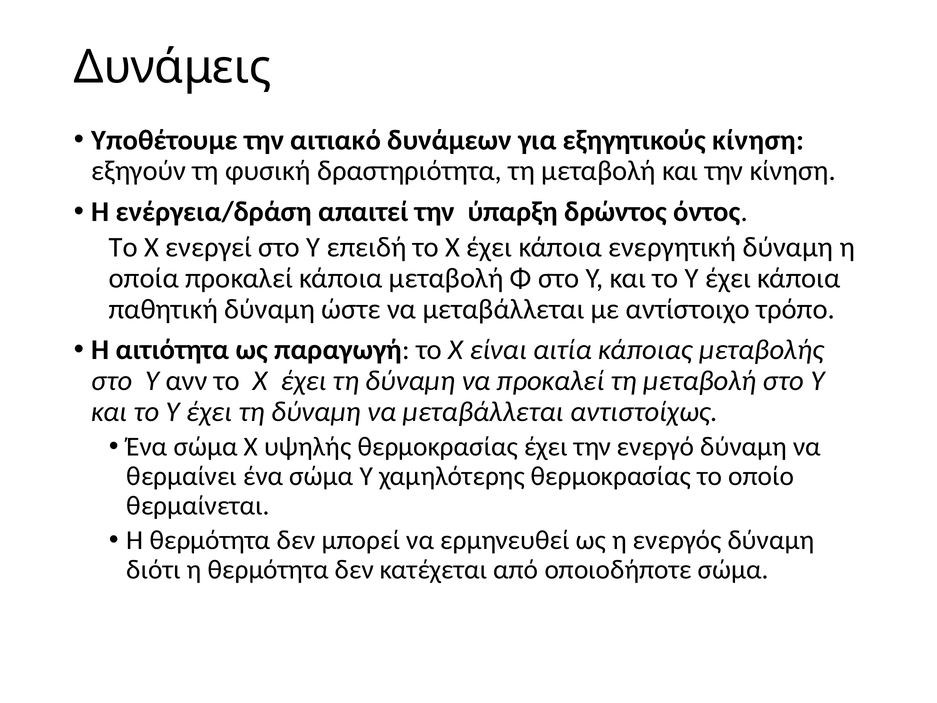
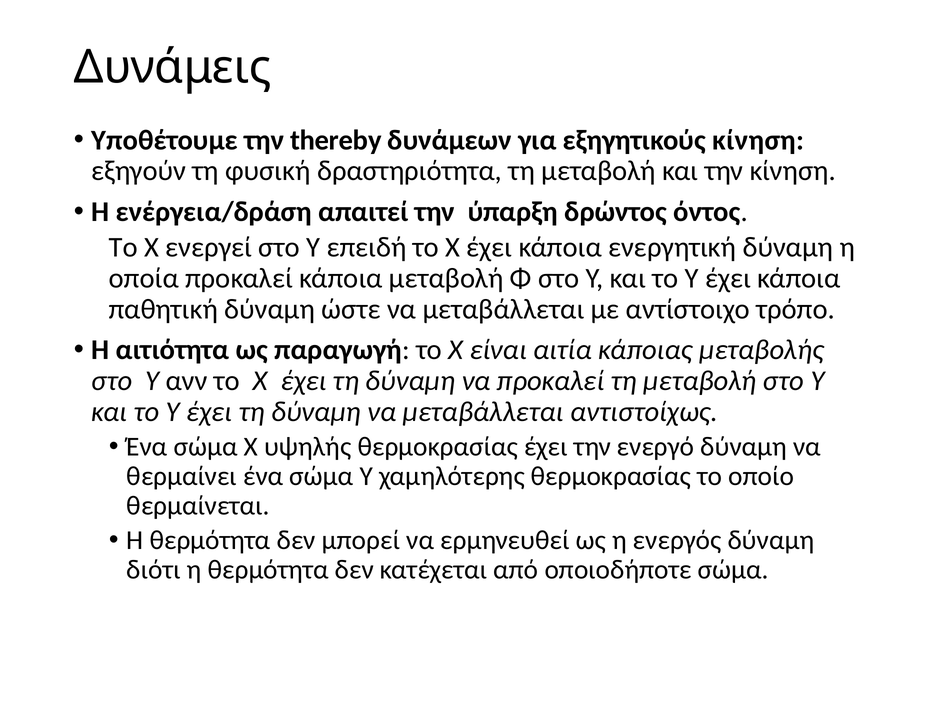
αιτιακό: αιτιακό -> thereby
